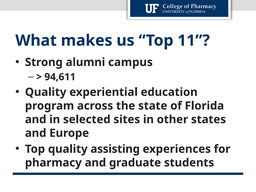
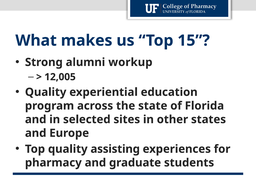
11: 11 -> 15
campus: campus -> workup
94,611: 94,611 -> 12,005
